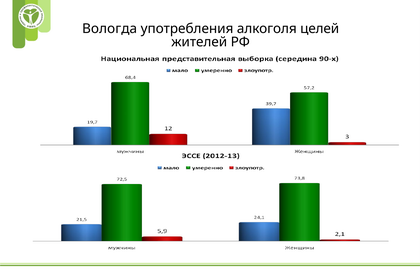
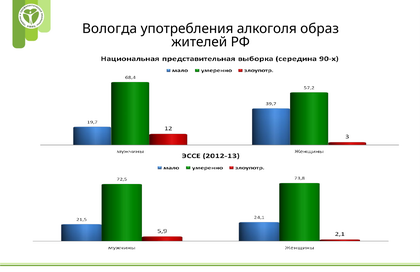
целей: целей -> образ
